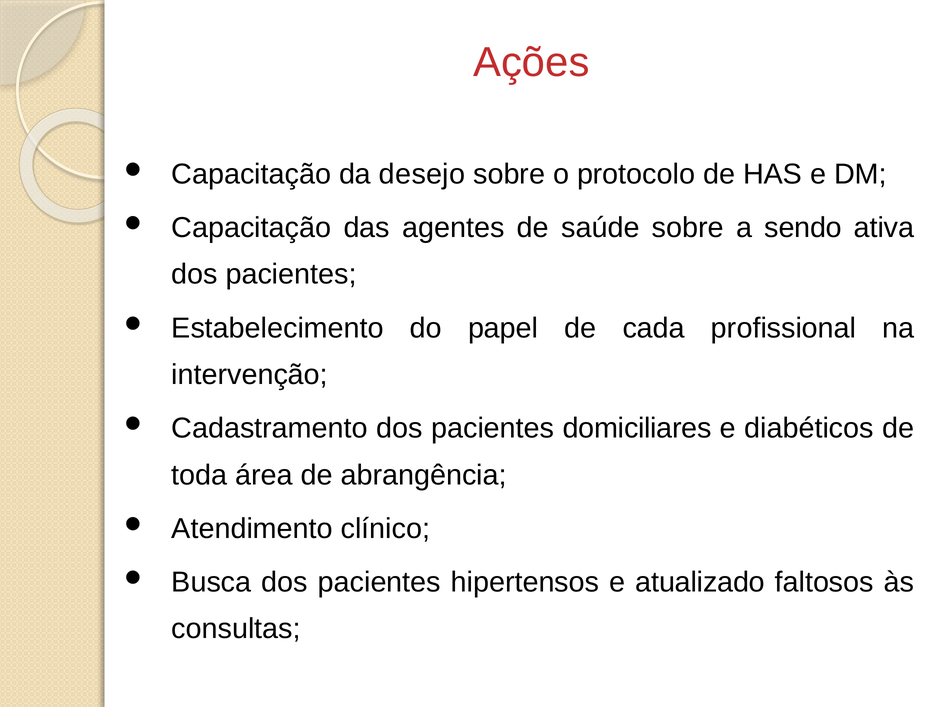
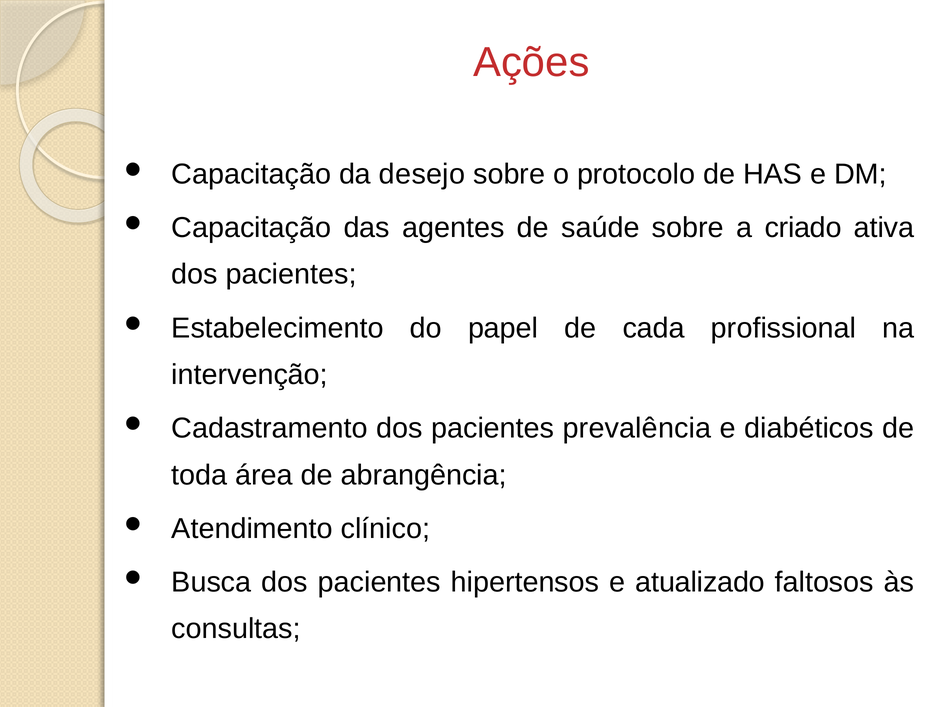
sendo: sendo -> criado
domiciliares: domiciliares -> prevalência
